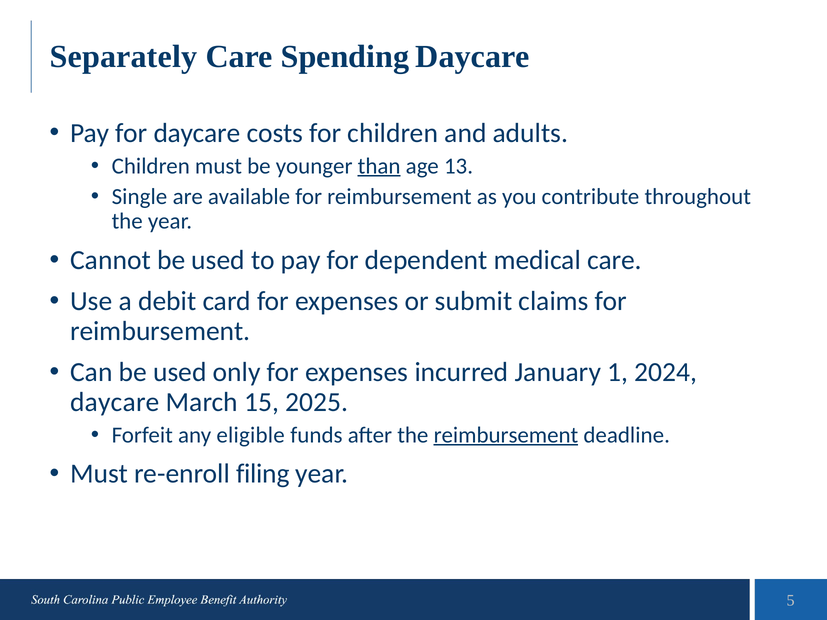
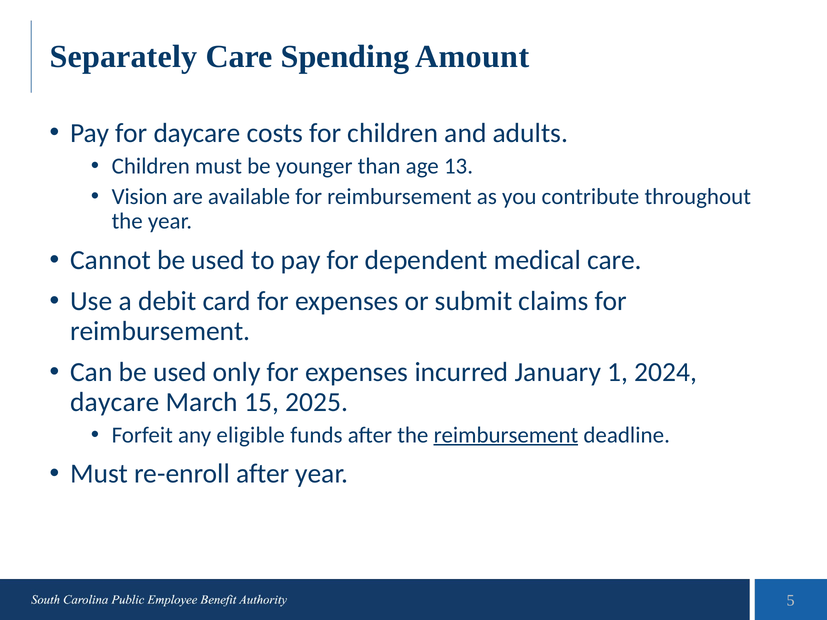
Spending Daycare: Daycare -> Amount
than underline: present -> none
Single: Single -> Vision
re-enroll filing: filing -> after
